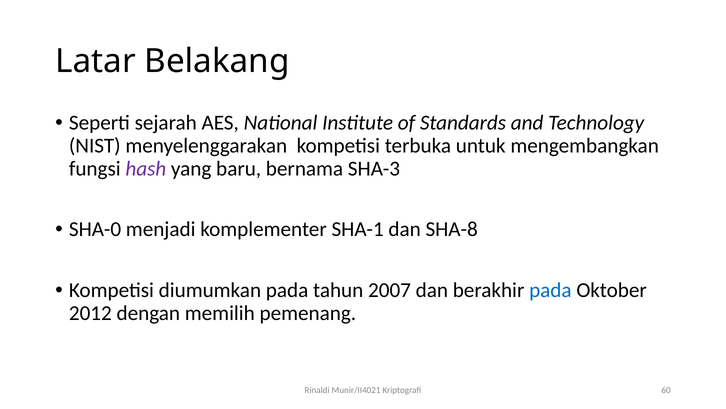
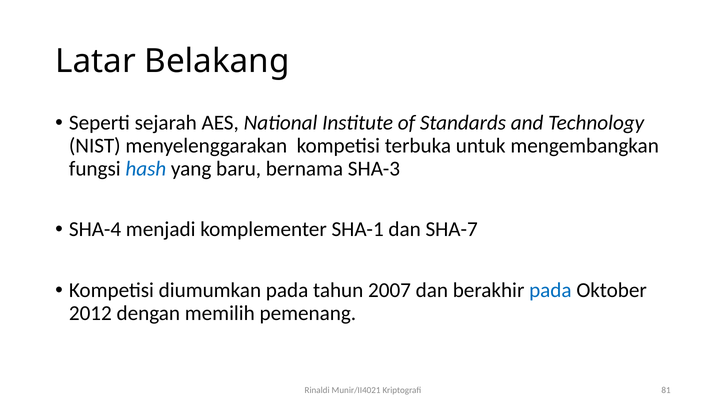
hash colour: purple -> blue
SHA-0: SHA-0 -> SHA-4
SHA-8: SHA-8 -> SHA-7
60: 60 -> 81
